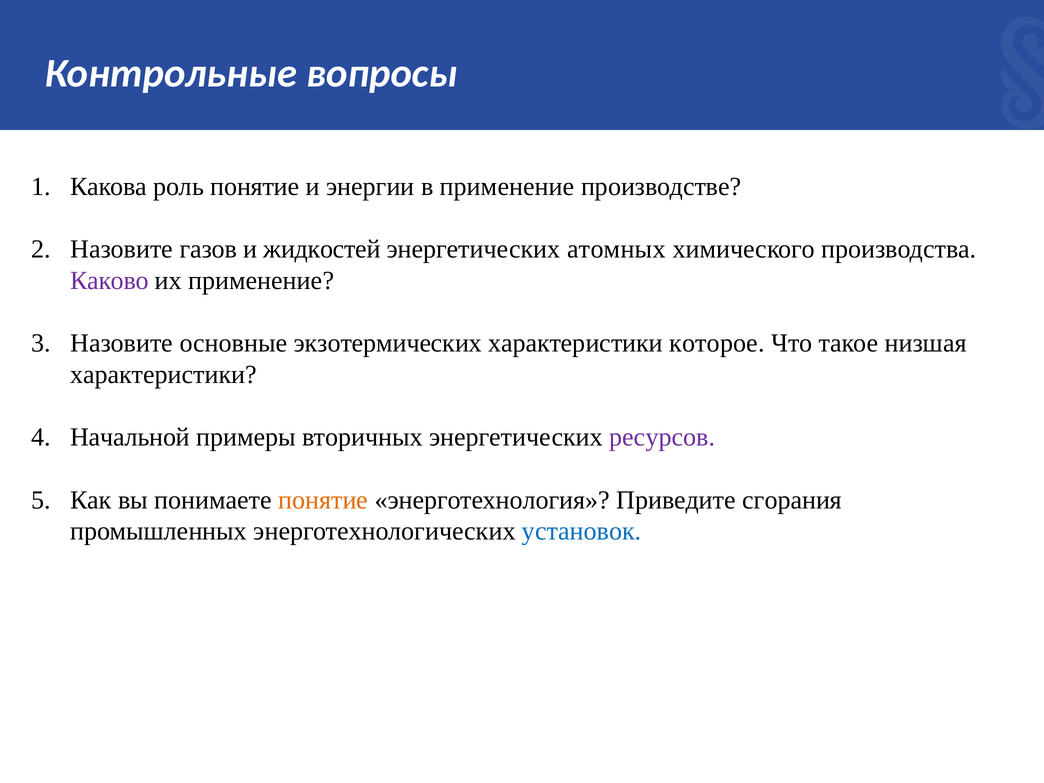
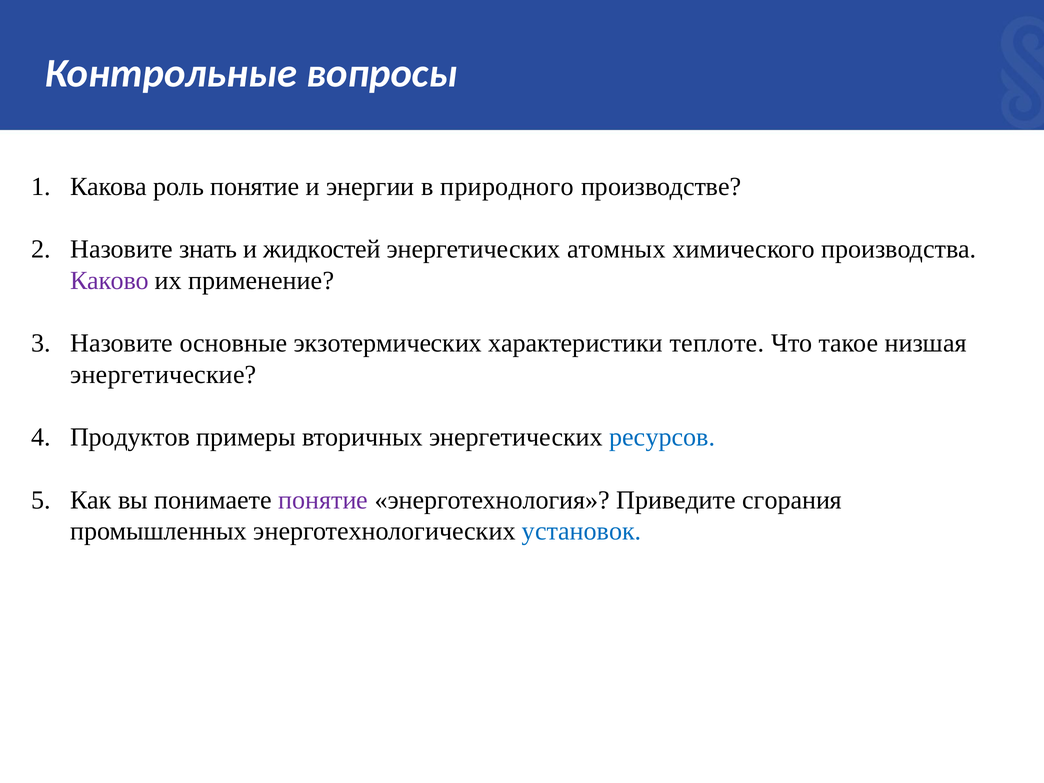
в применение: применение -> природного
газов: газов -> знать
которое: которое -> теплоте
характеристики at (163, 375): характеристики -> энергетические
Начальной: Начальной -> Продуктов
ресурсов colour: purple -> blue
понятие at (323, 500) colour: orange -> purple
